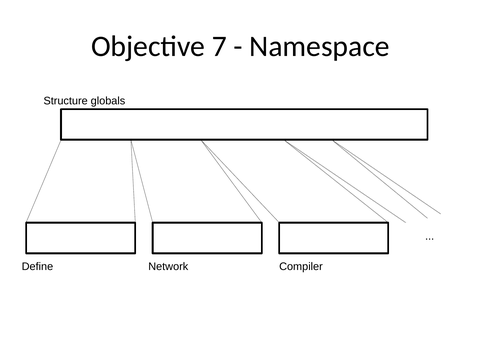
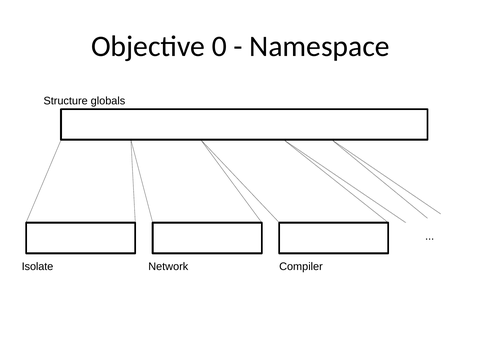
7: 7 -> 0
Define: Define -> Isolate
